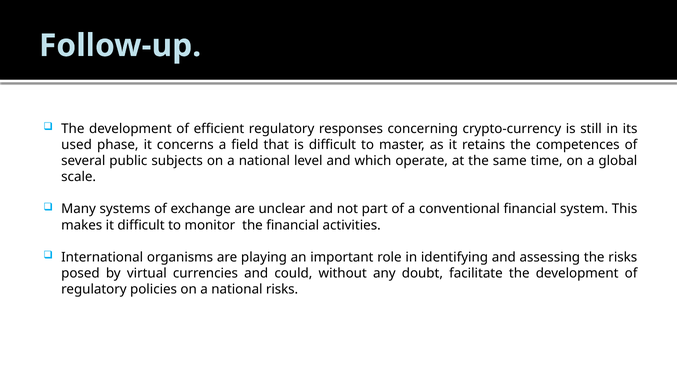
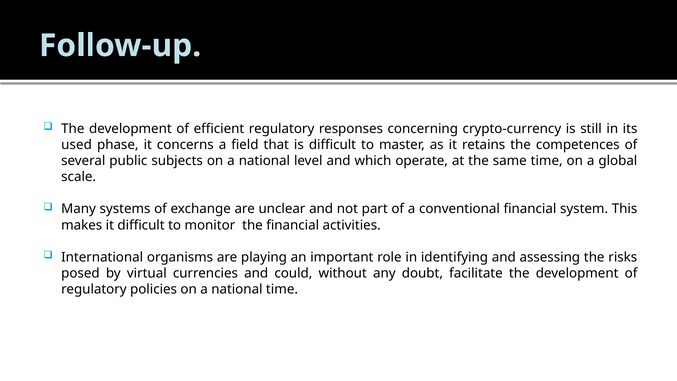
national risks: risks -> time
